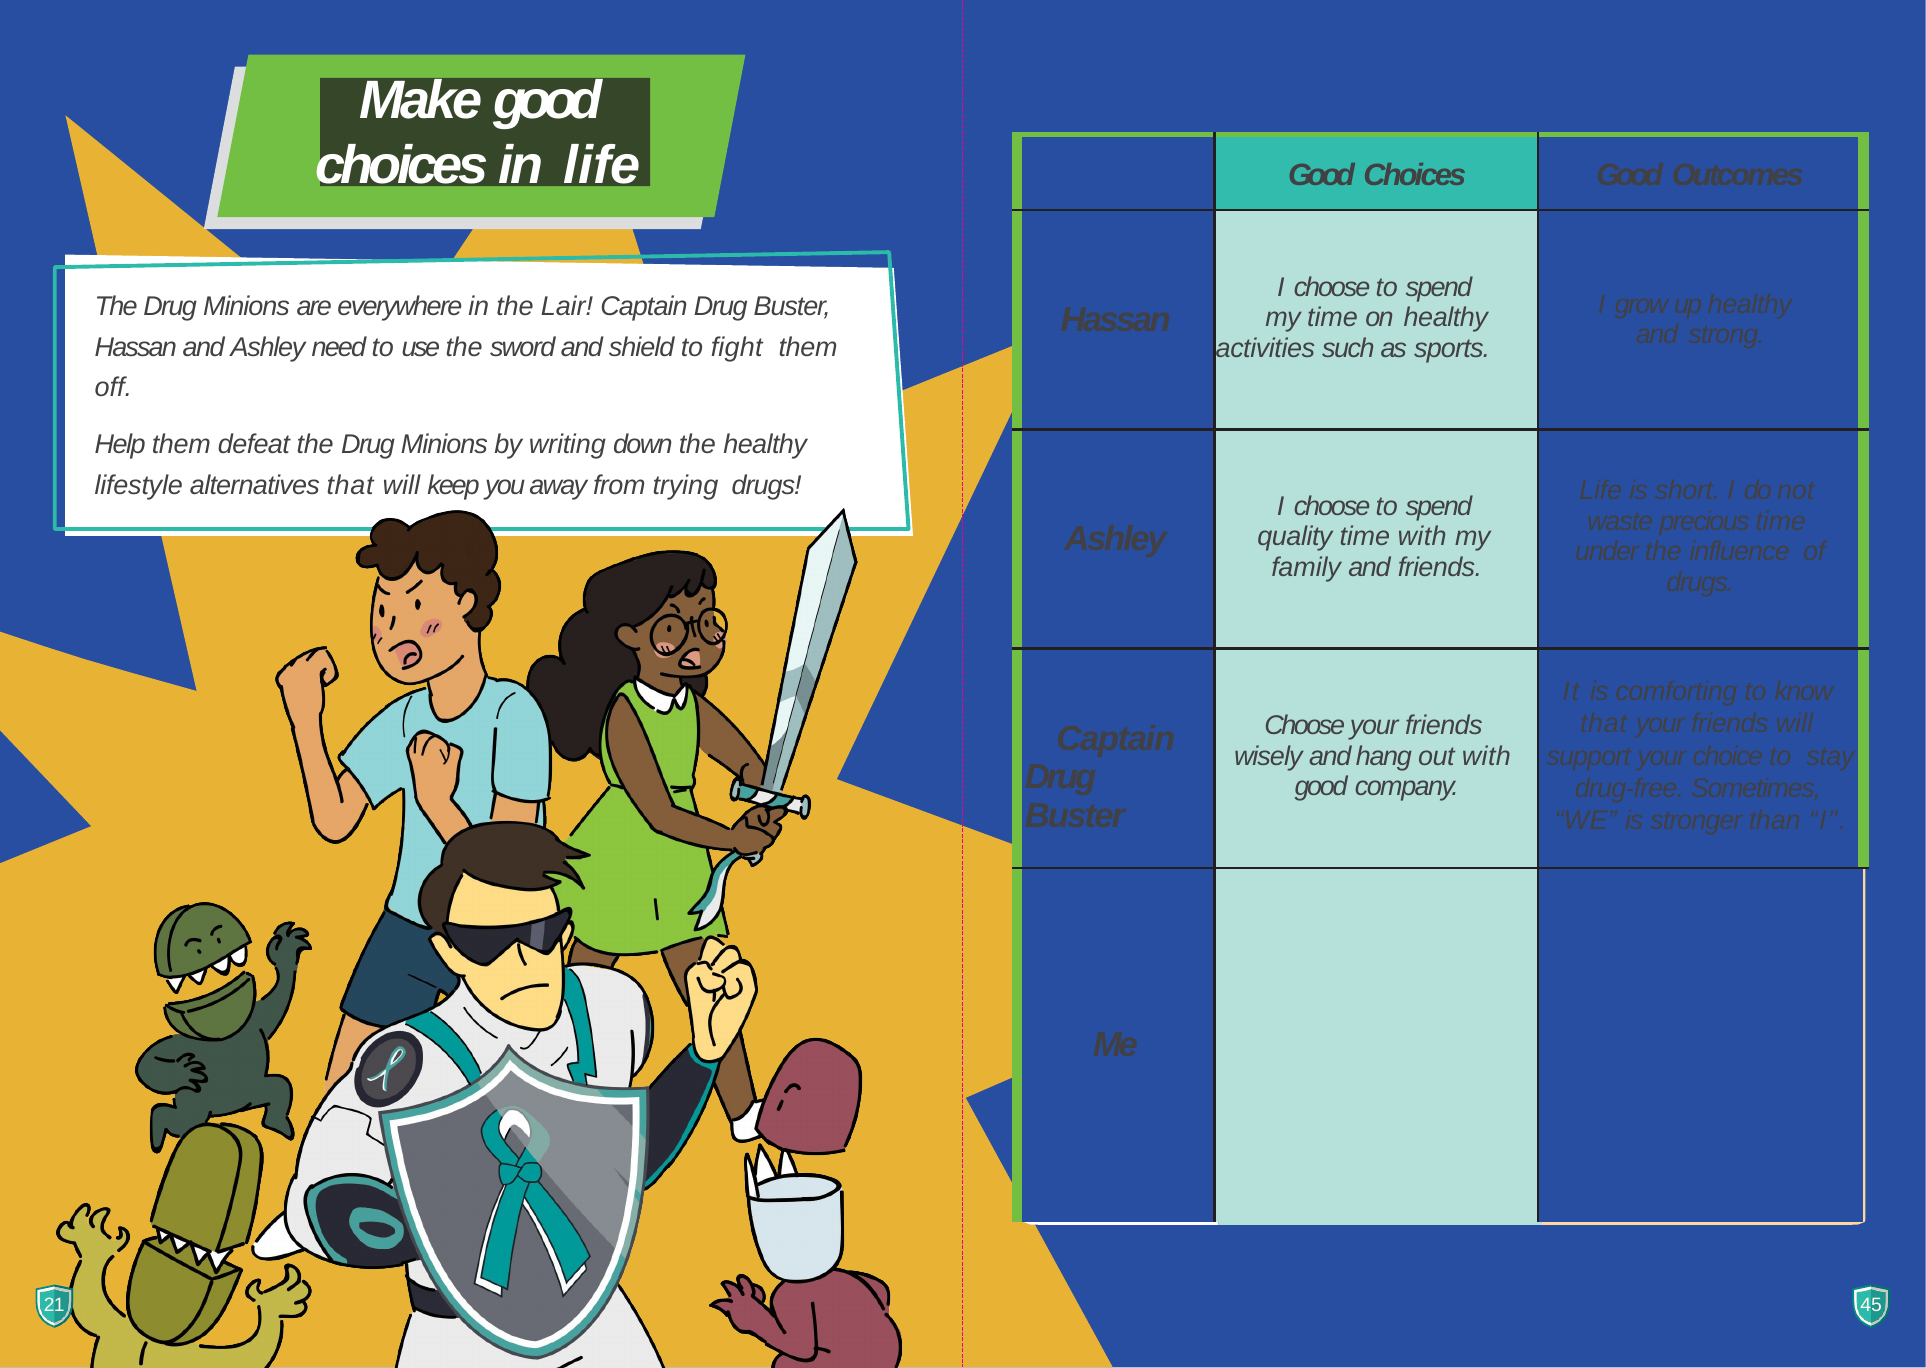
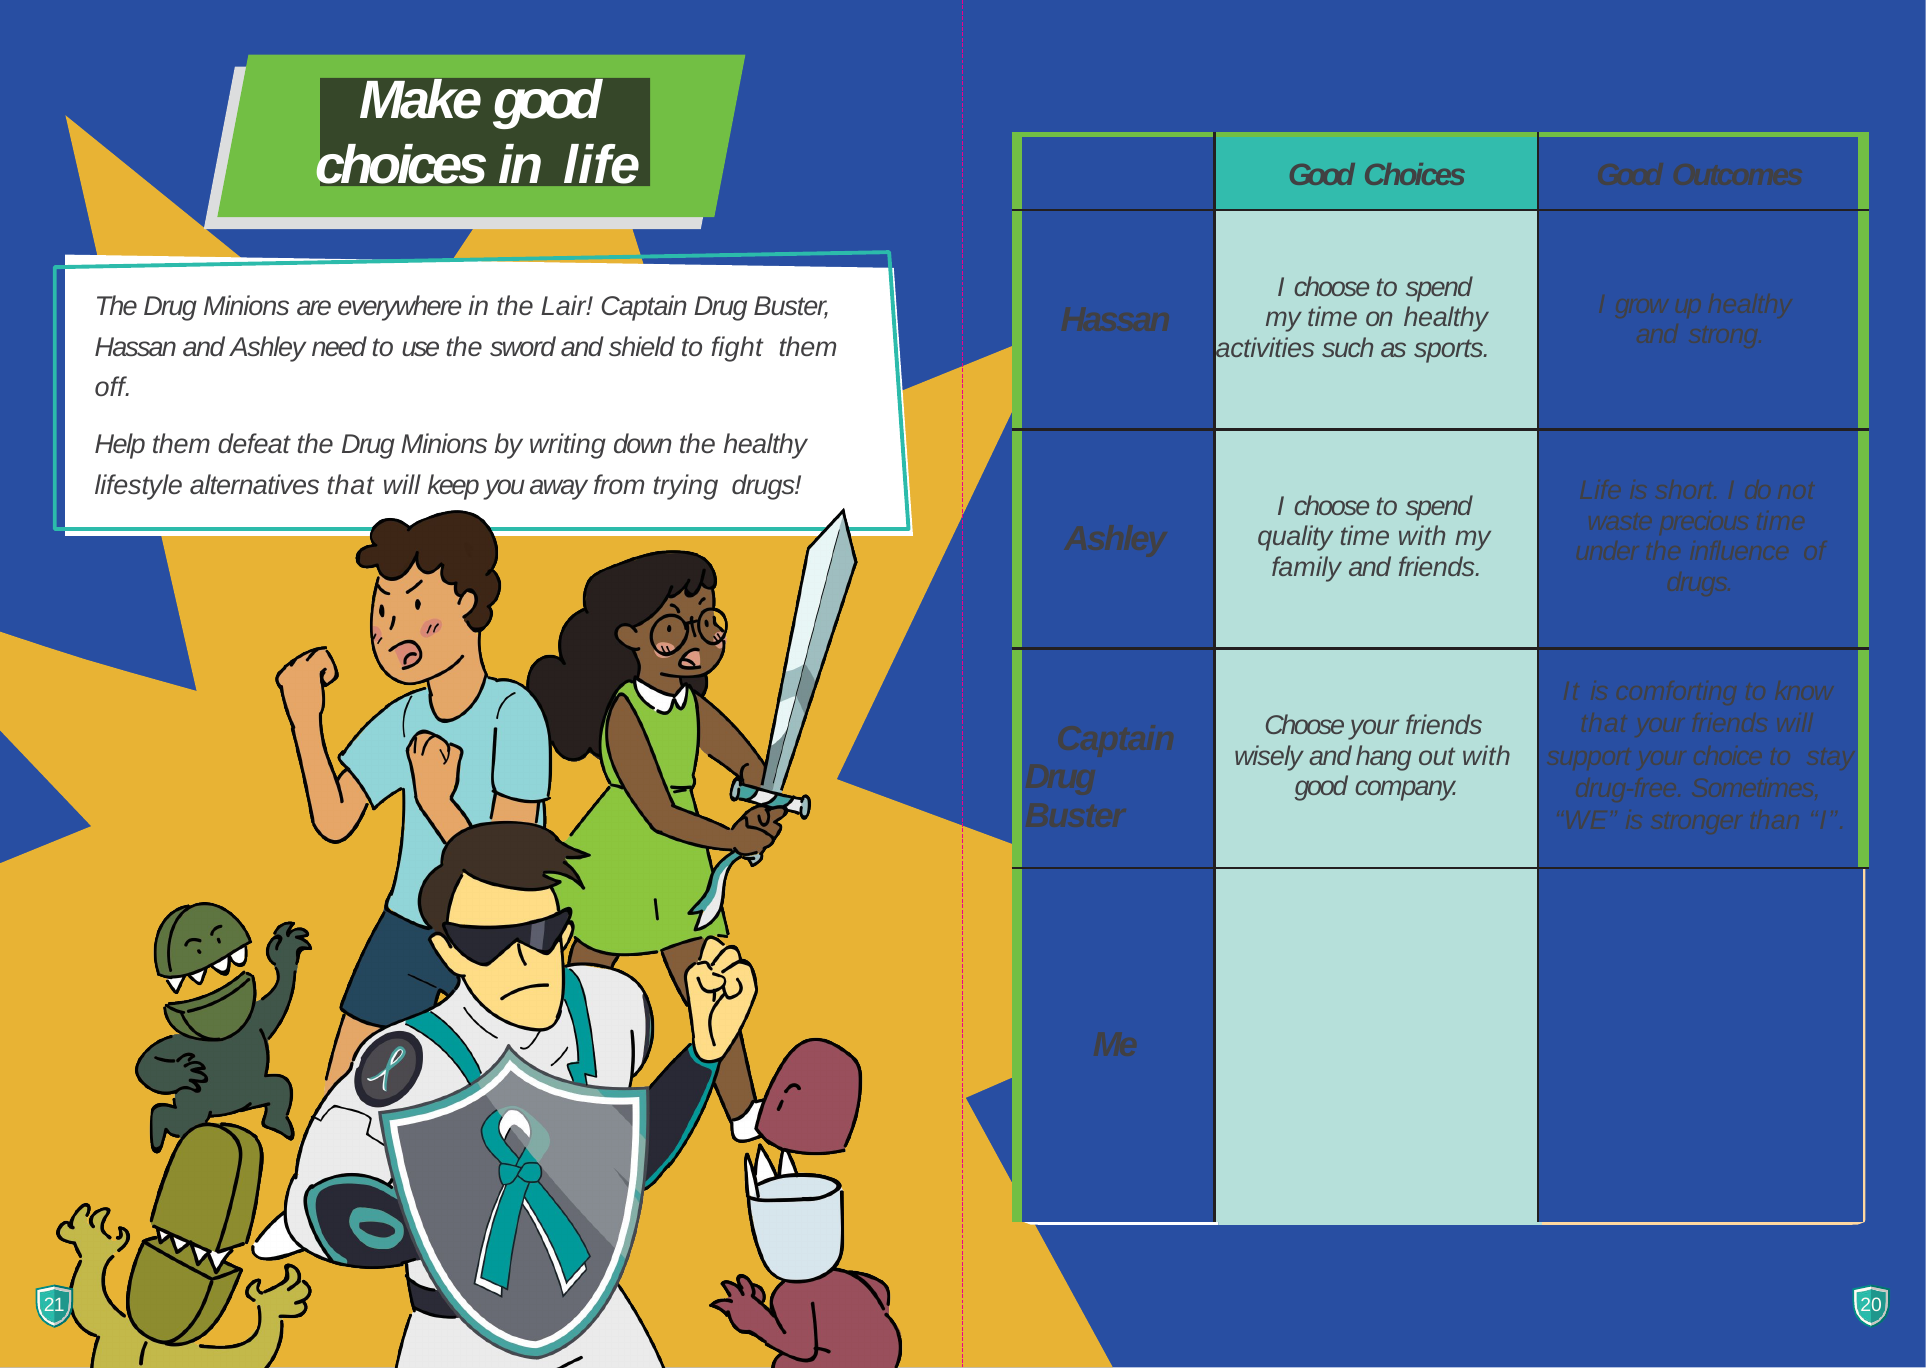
45: 45 -> 20
